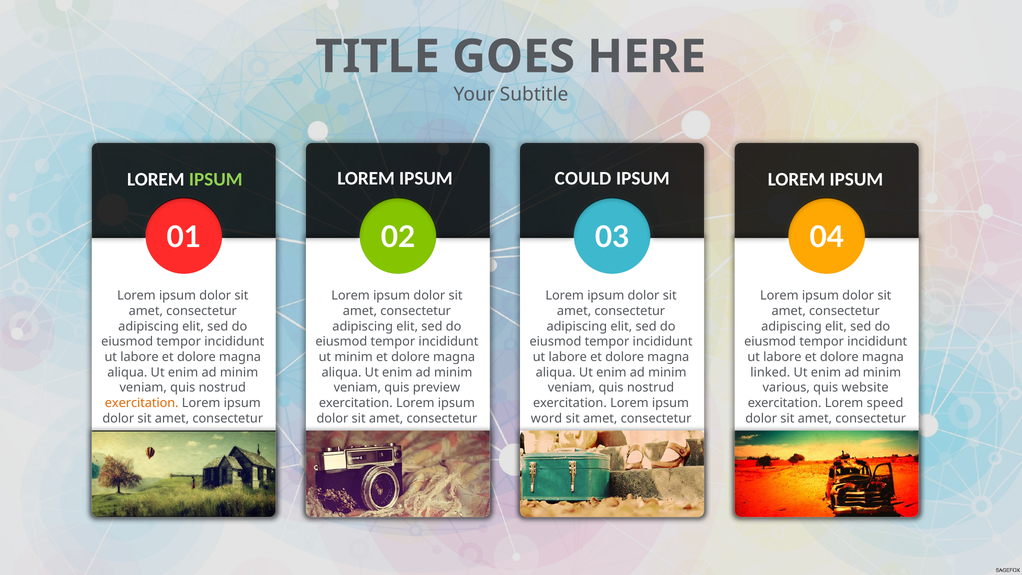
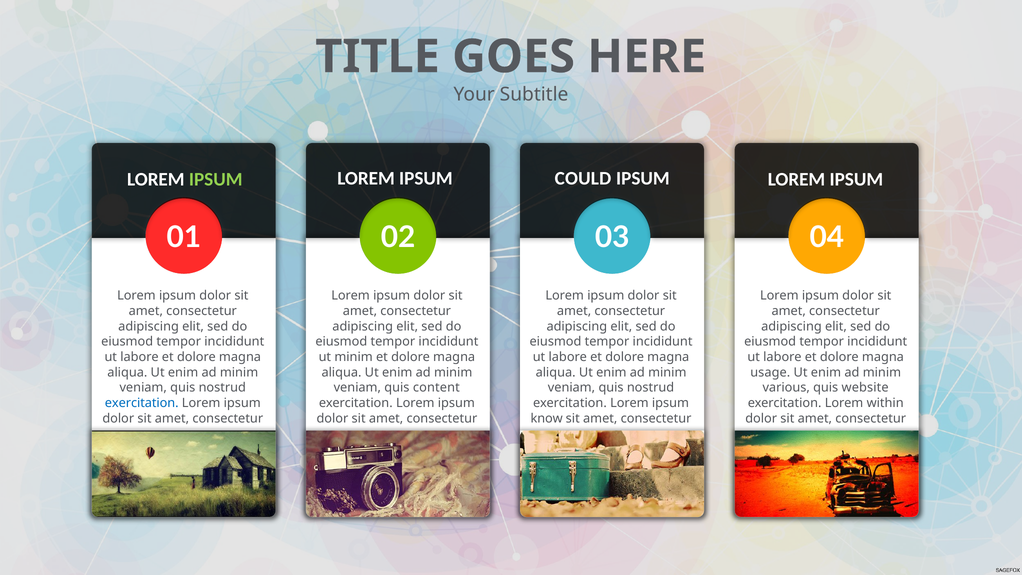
linked: linked -> usage
preview: preview -> content
exercitation at (142, 403) colour: orange -> blue
speed: speed -> within
word: word -> know
